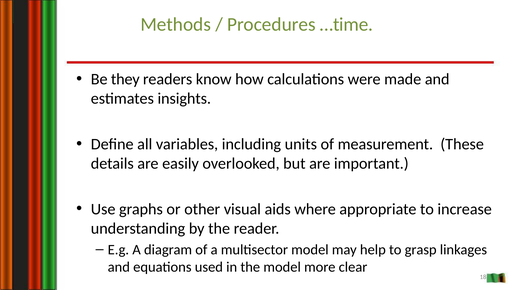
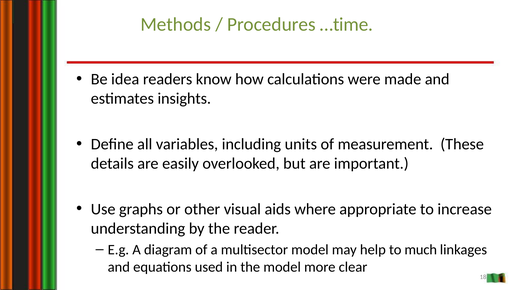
they: they -> idea
grasp: grasp -> much
